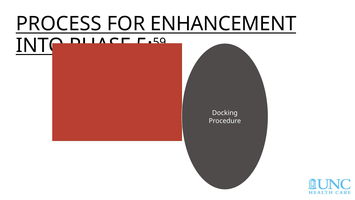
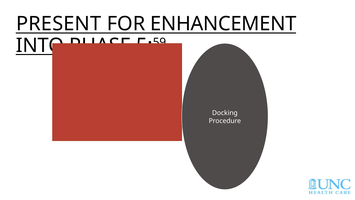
PROCESS: PROCESS -> PRESENT
